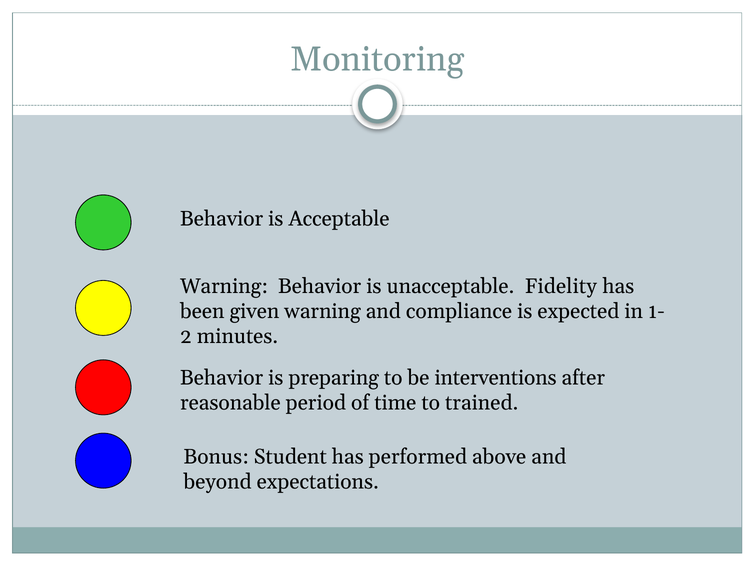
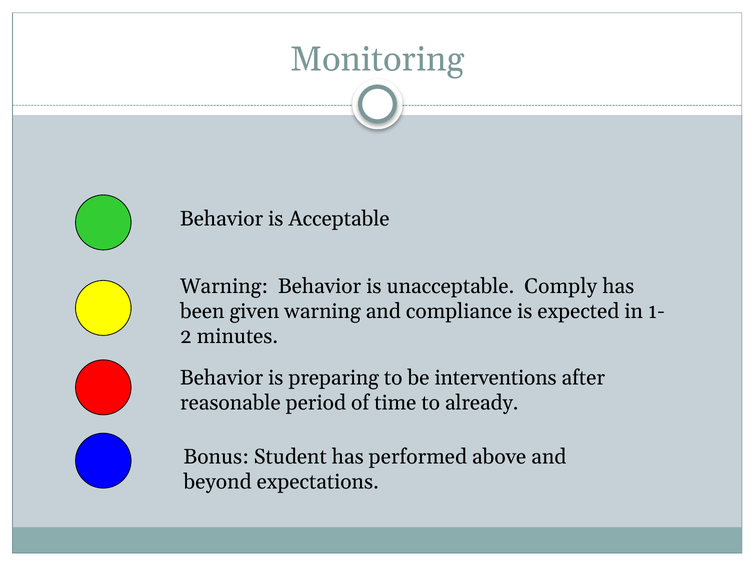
Fidelity: Fidelity -> Comply
trained: trained -> already
